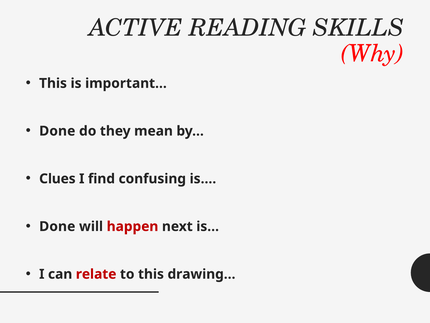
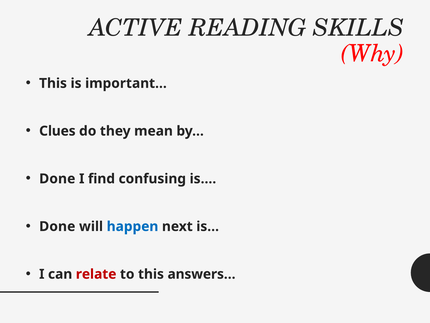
Done at (57, 131): Done -> Clues
Clues at (57, 178): Clues -> Done
happen colour: red -> blue
drawing…: drawing… -> answers…
